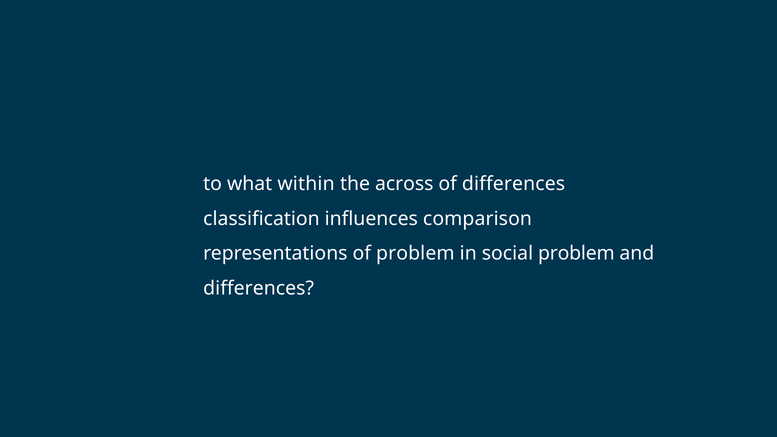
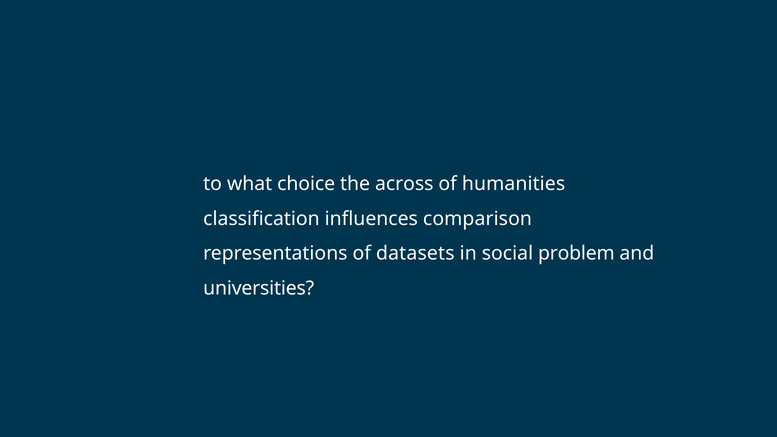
within: within -> choice
of differences: differences -> humanities
of problem: problem -> datasets
differences at (259, 289): differences -> universities
